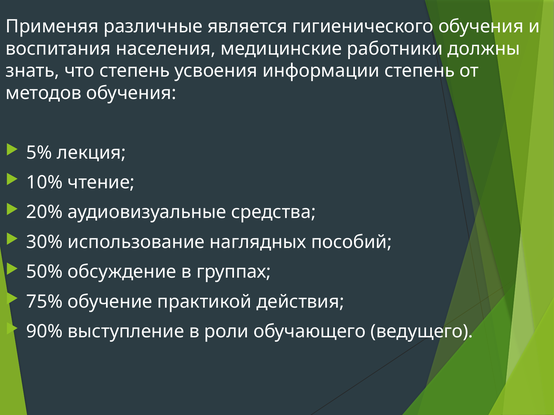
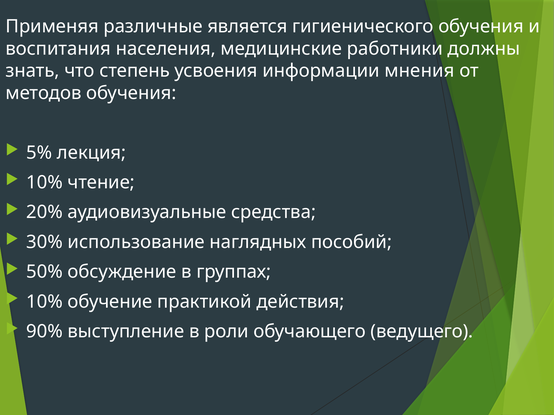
информации степень: степень -> мнения
75% at (45, 302): 75% -> 10%
